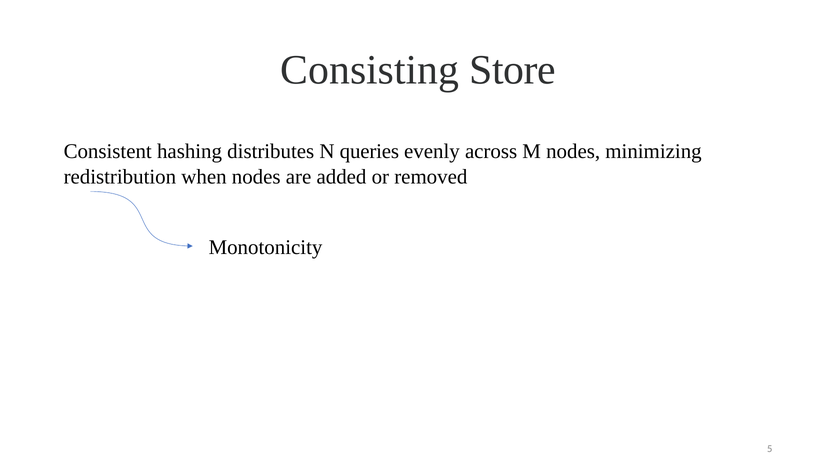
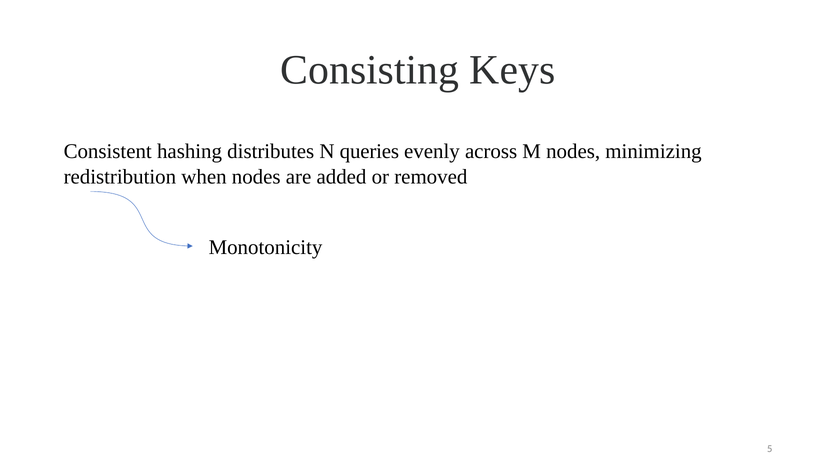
Store: Store -> Keys
